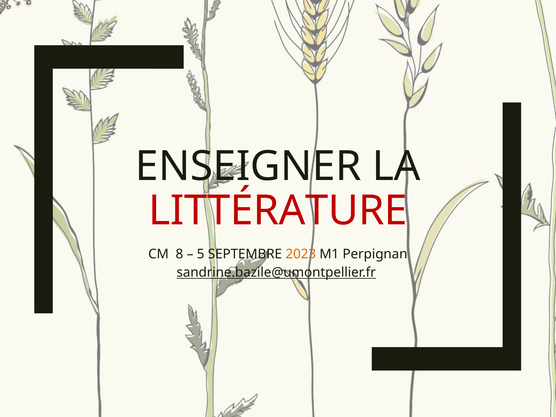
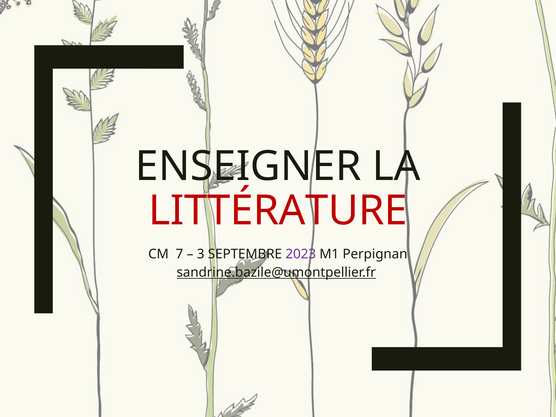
8: 8 -> 7
5: 5 -> 3
2023 colour: orange -> purple
